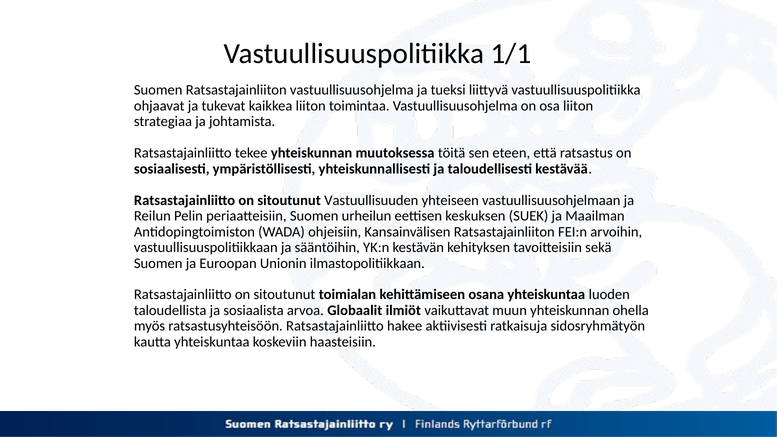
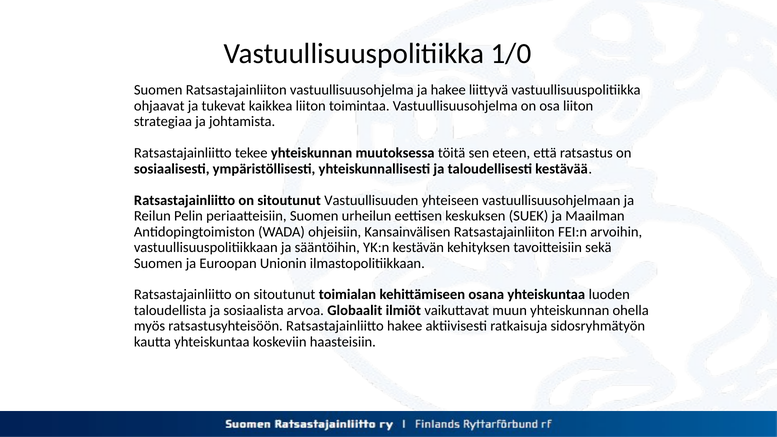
1/1: 1/1 -> 1/0
ja tueksi: tueksi -> hakee
